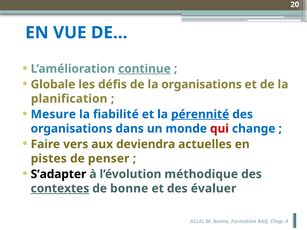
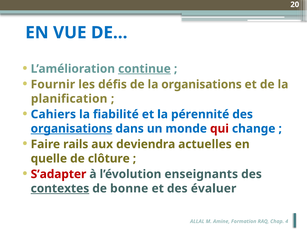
Globale: Globale -> Fournir
Mesure: Mesure -> Cahiers
pérennité underline: present -> none
organisations at (71, 129) underline: none -> present
vers: vers -> rails
pistes: pistes -> quelle
penser: penser -> clôture
S’adapter colour: black -> red
méthodique: méthodique -> enseignants
